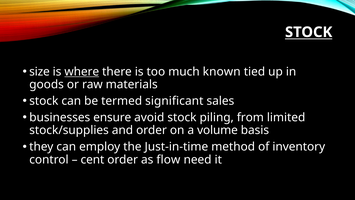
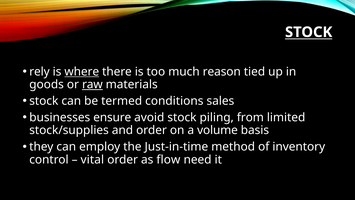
size: size -> rely
known: known -> reason
raw underline: none -> present
significant: significant -> conditions
cent: cent -> vital
